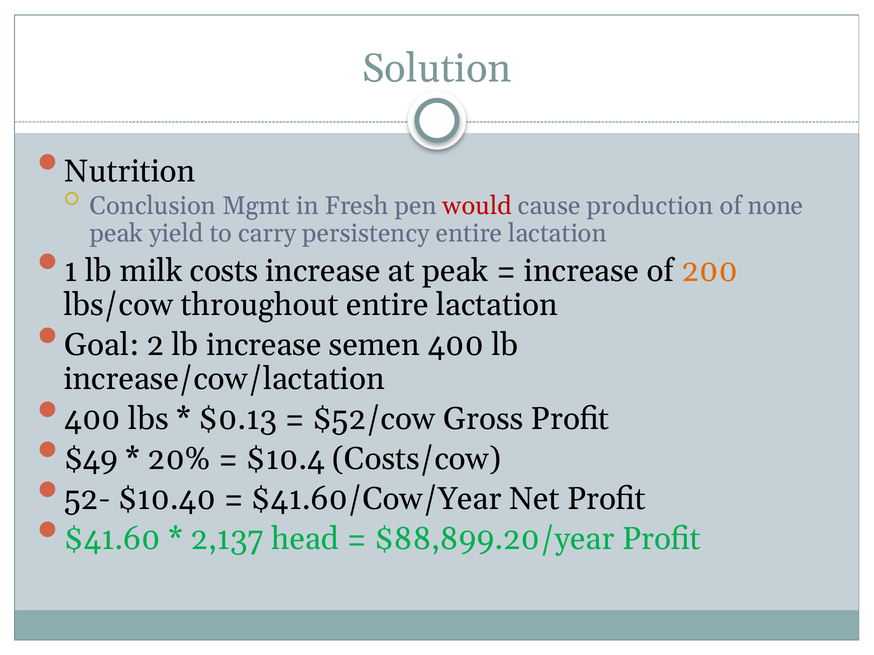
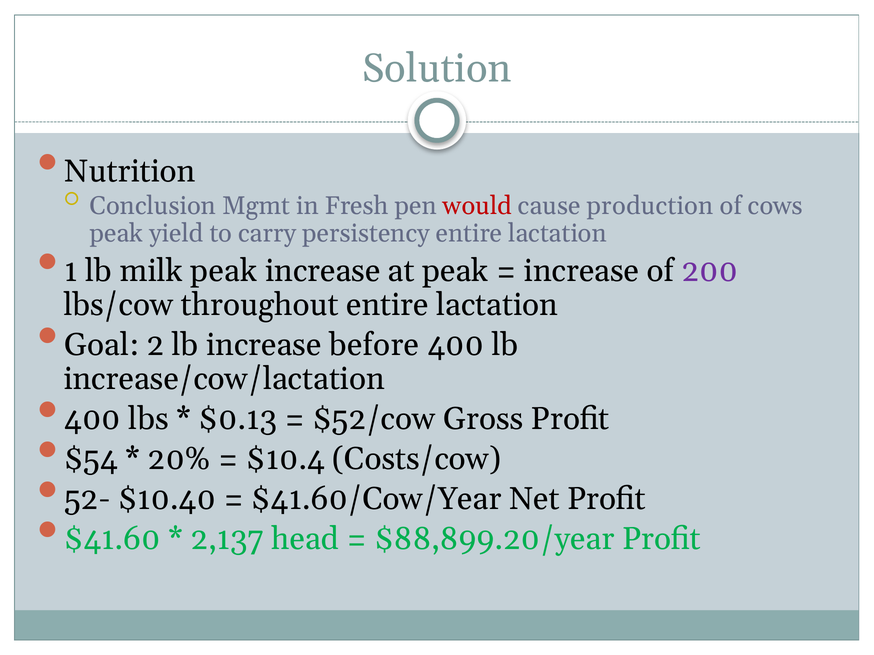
none: none -> cows
milk costs: costs -> peak
200 colour: orange -> purple
semen: semen -> before
$49: $49 -> $54
